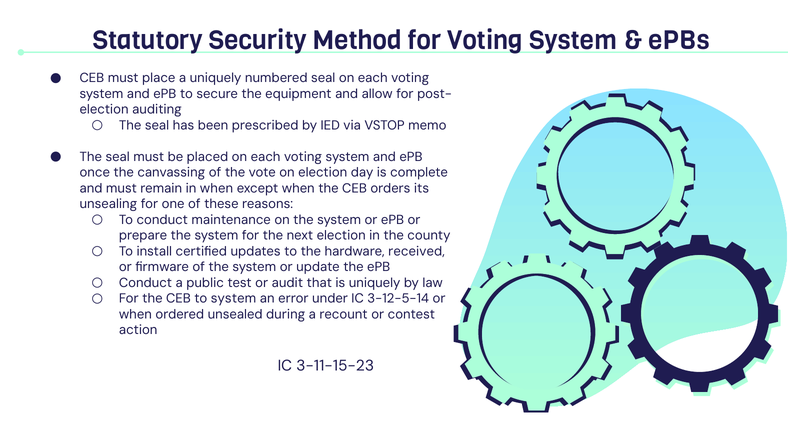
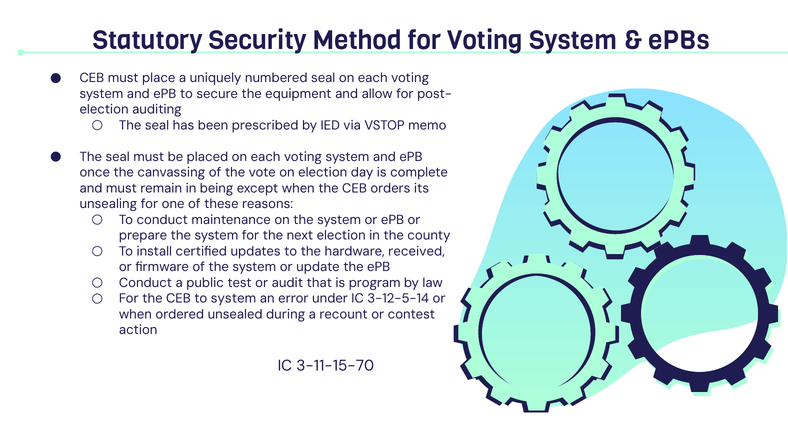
in when: when -> being
is uniquely: uniquely -> program
3-11-15-23: 3-11-15-23 -> 3-11-15-70
